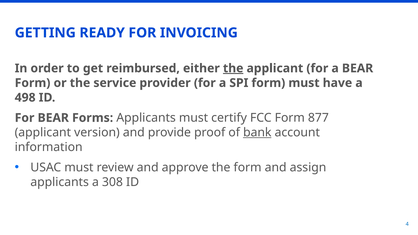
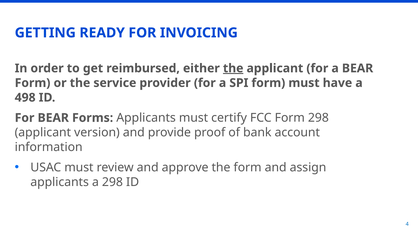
Form 877: 877 -> 298
bank underline: present -> none
a 308: 308 -> 298
